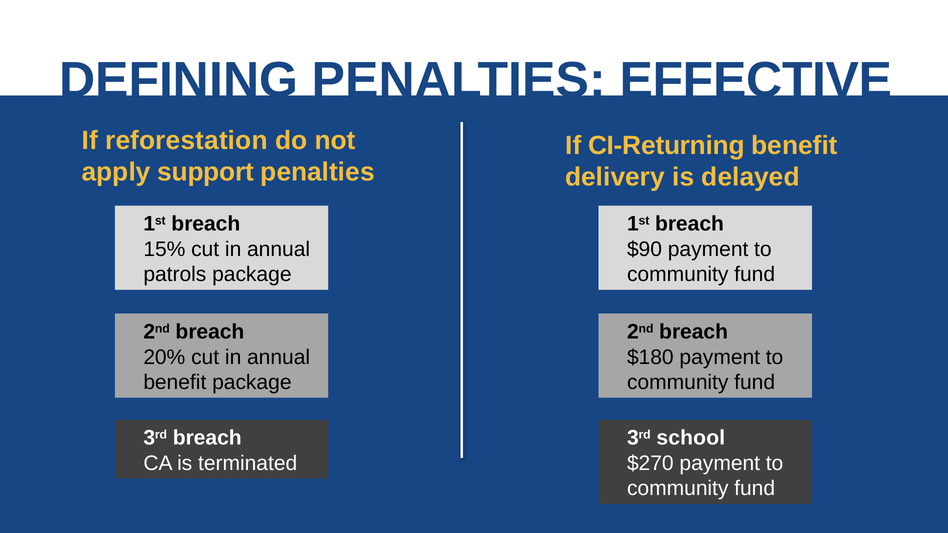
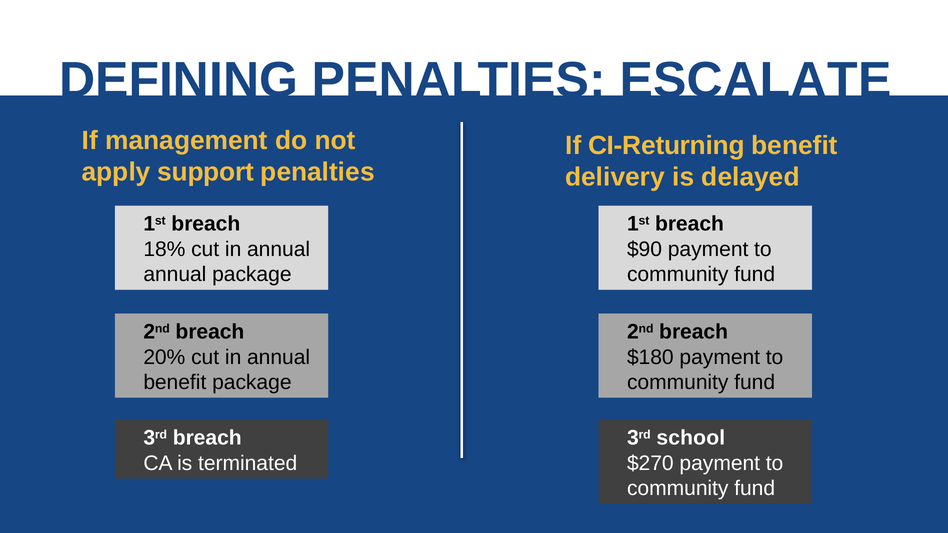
EFFECTIVE: EFFECTIVE -> ESCALATE
reforestation: reforestation -> management
15%: 15% -> 18%
patrols at (175, 275): patrols -> annual
